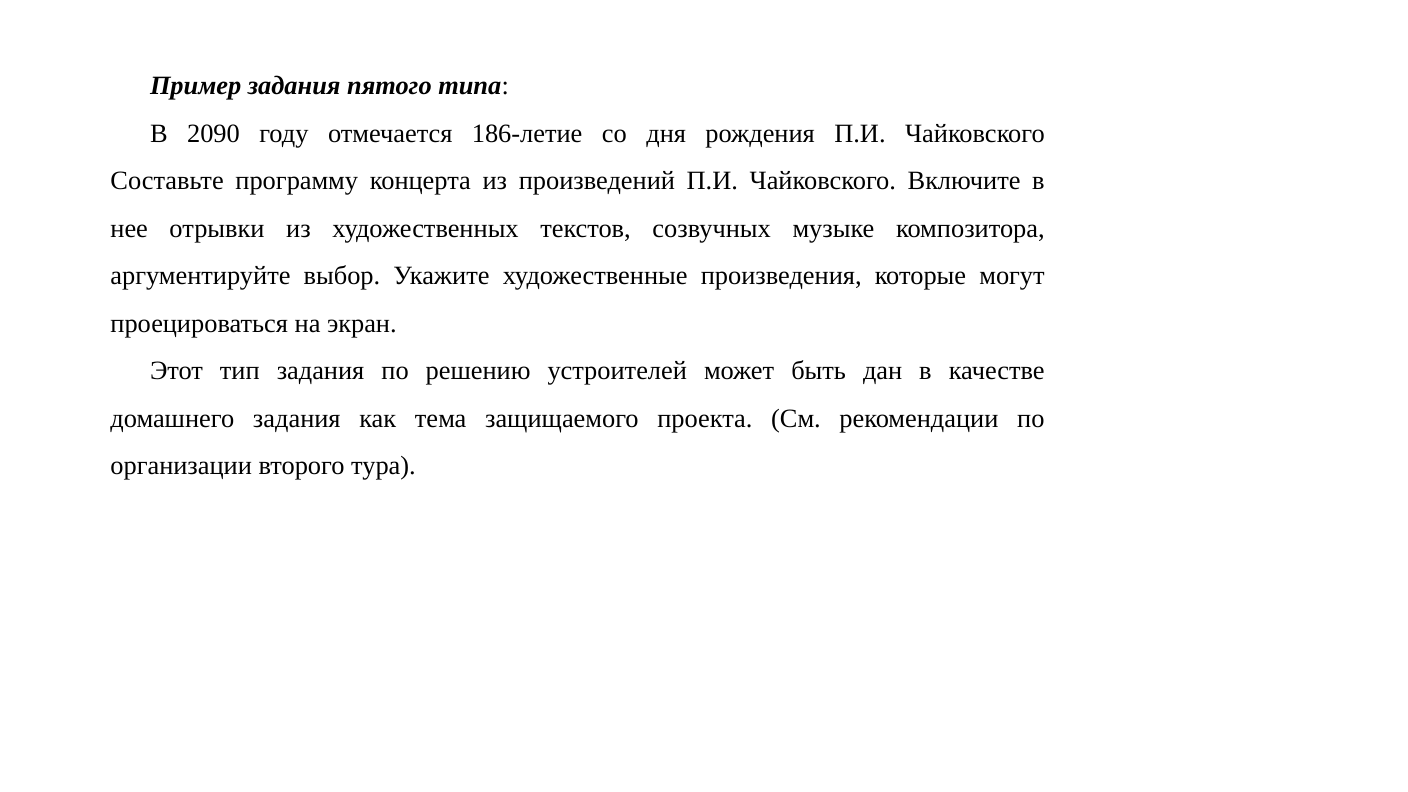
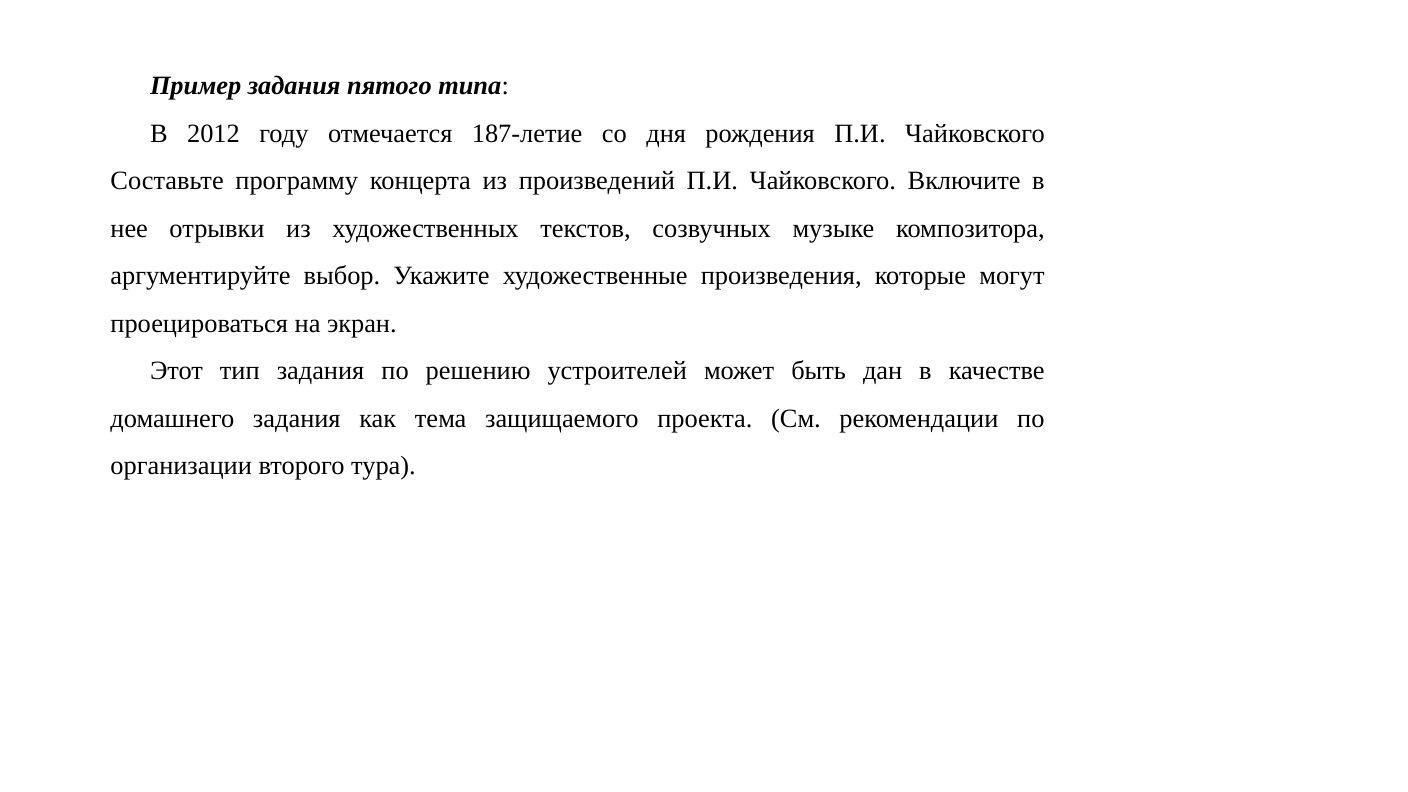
2090: 2090 -> 2012
186-летие: 186-летие -> 187-летие
